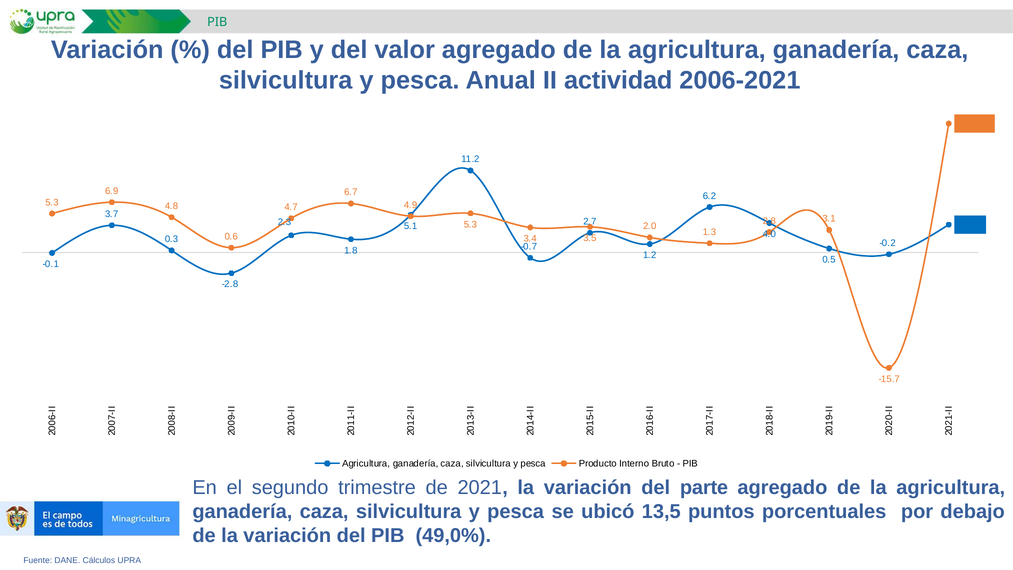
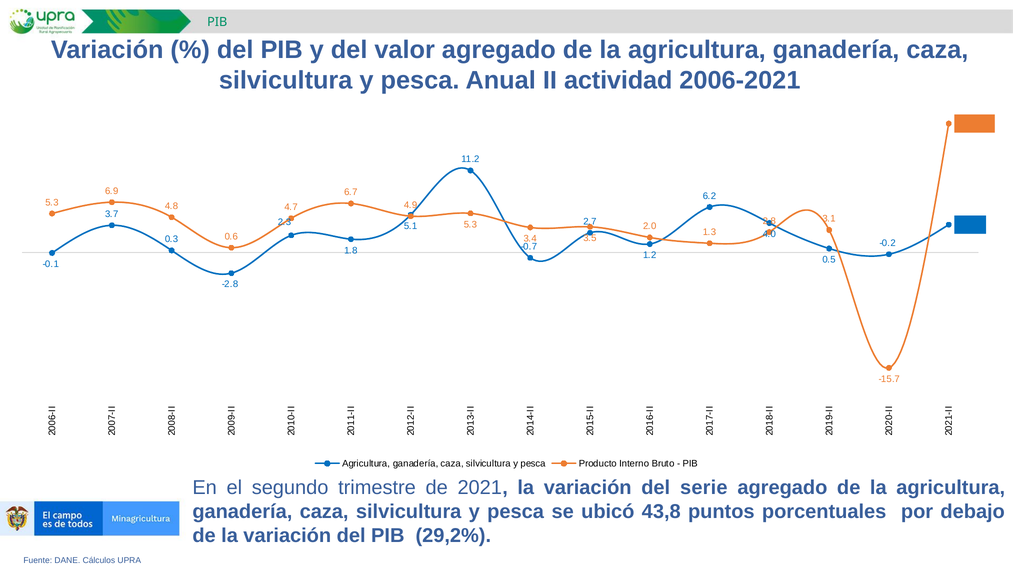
parte: parte -> serie
13,5: 13,5 -> 43,8
49,0%: 49,0% -> 29,2%
